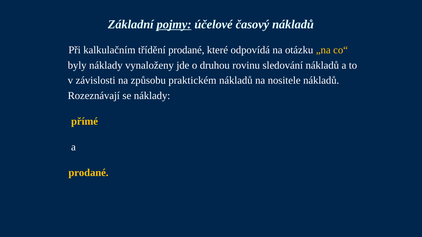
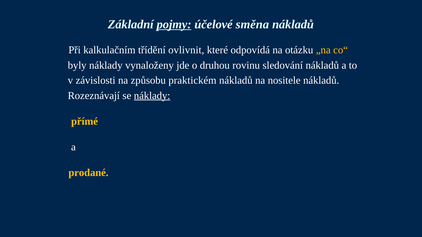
časový: časový -> směna
třídění prodané: prodané -> ovlivnit
náklady at (152, 96) underline: none -> present
